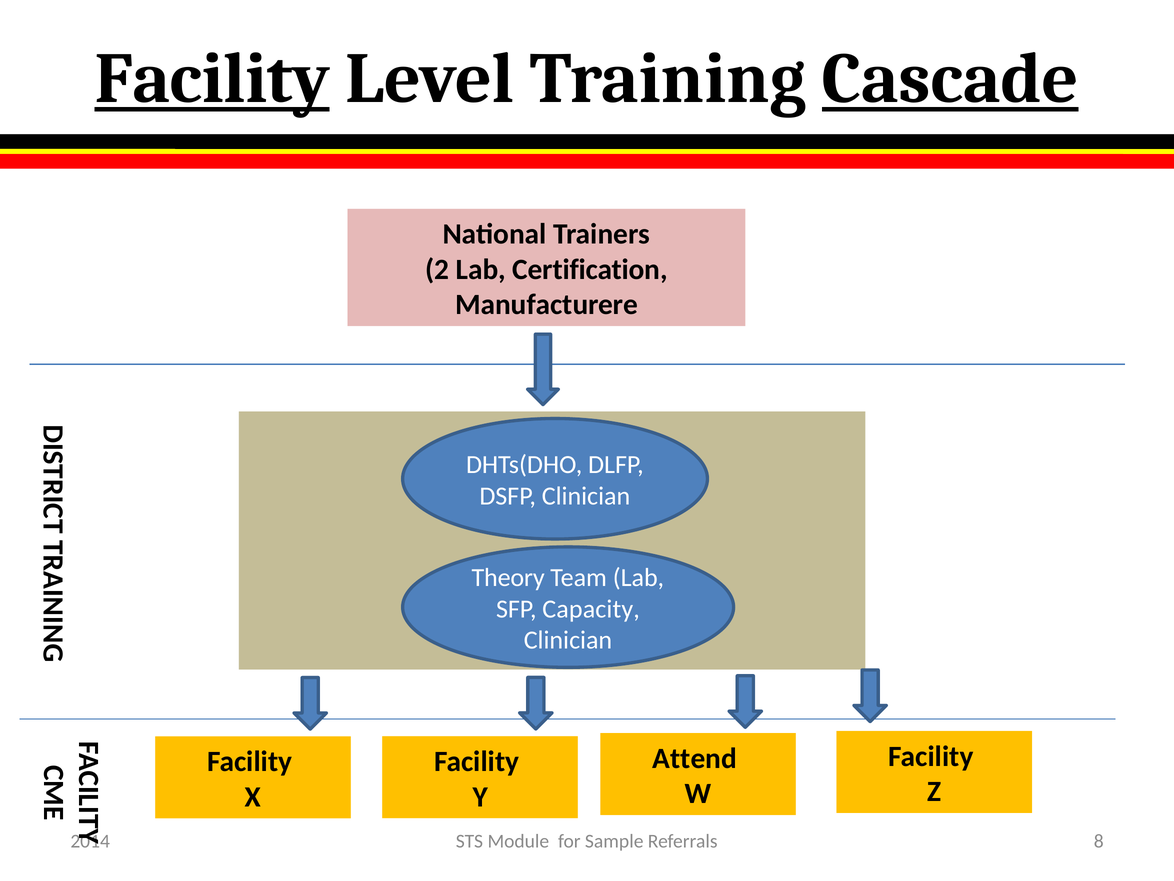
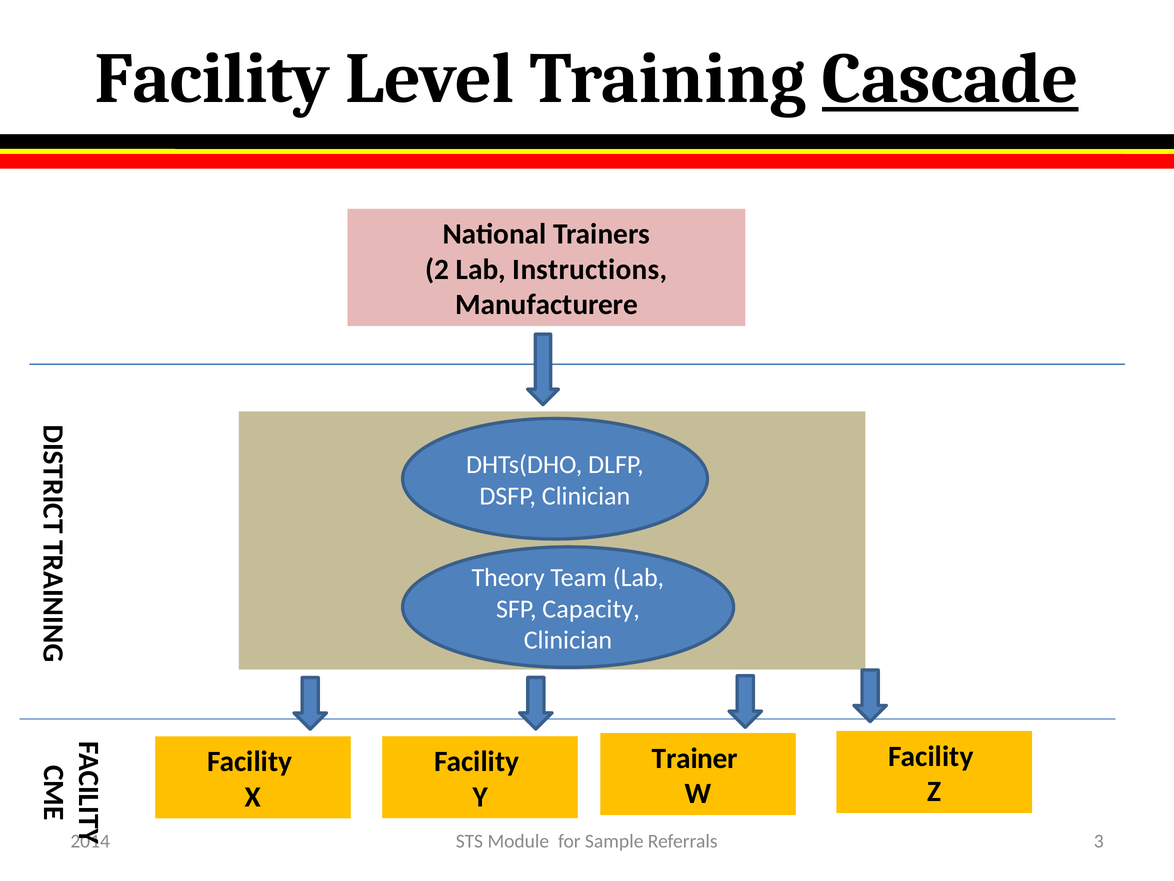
Facility at (212, 78) underline: present -> none
Certification: Certification -> Instructions
Attend: Attend -> Trainer
8: 8 -> 3
